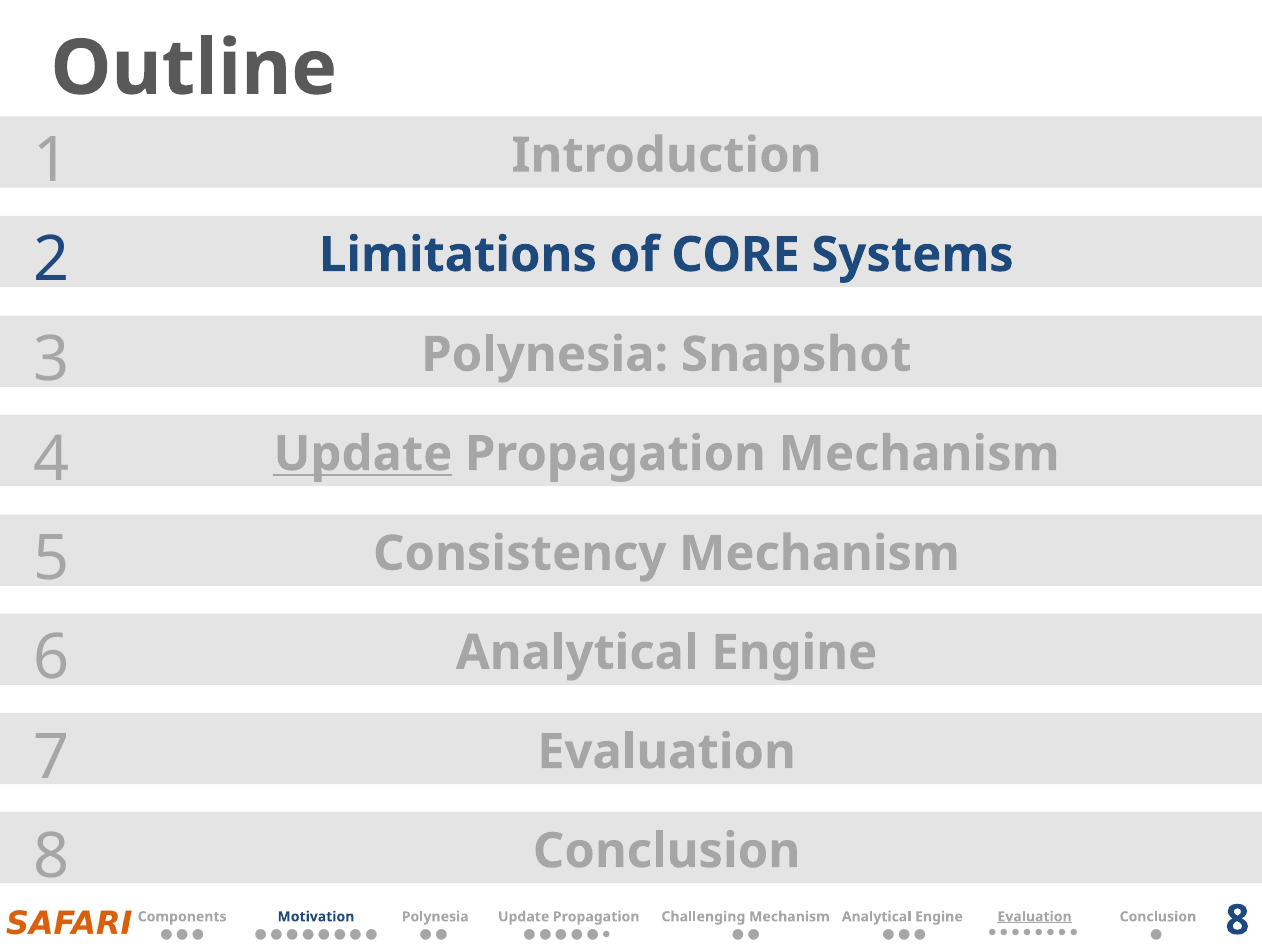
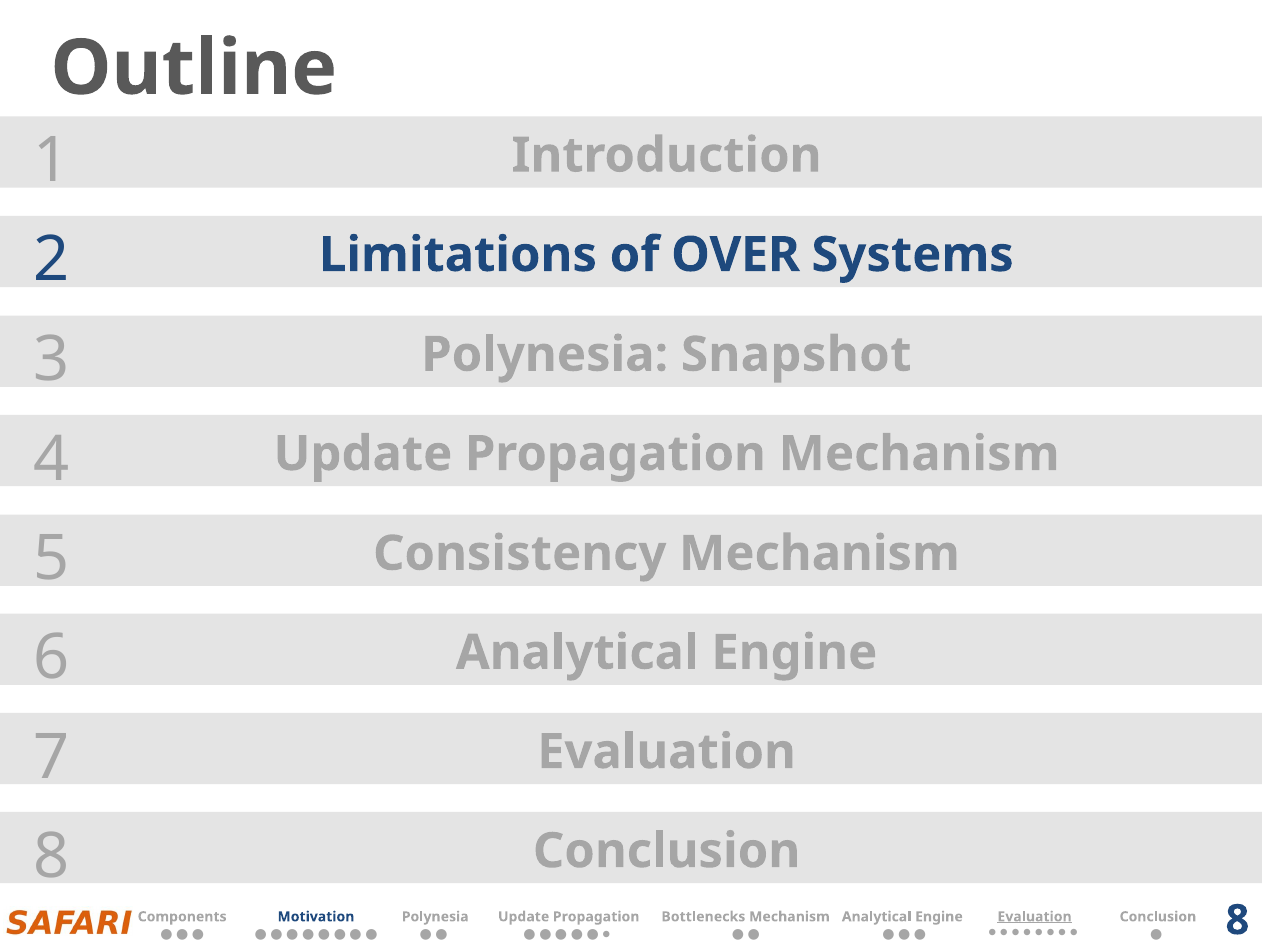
CORE: CORE -> OVER
Update at (363, 454) underline: present -> none
Challenging: Challenging -> Bottlenecks
